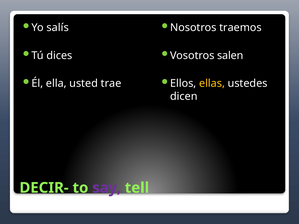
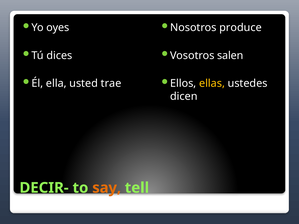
salís: salís -> oyes
traemos: traemos -> produce
say colour: purple -> orange
